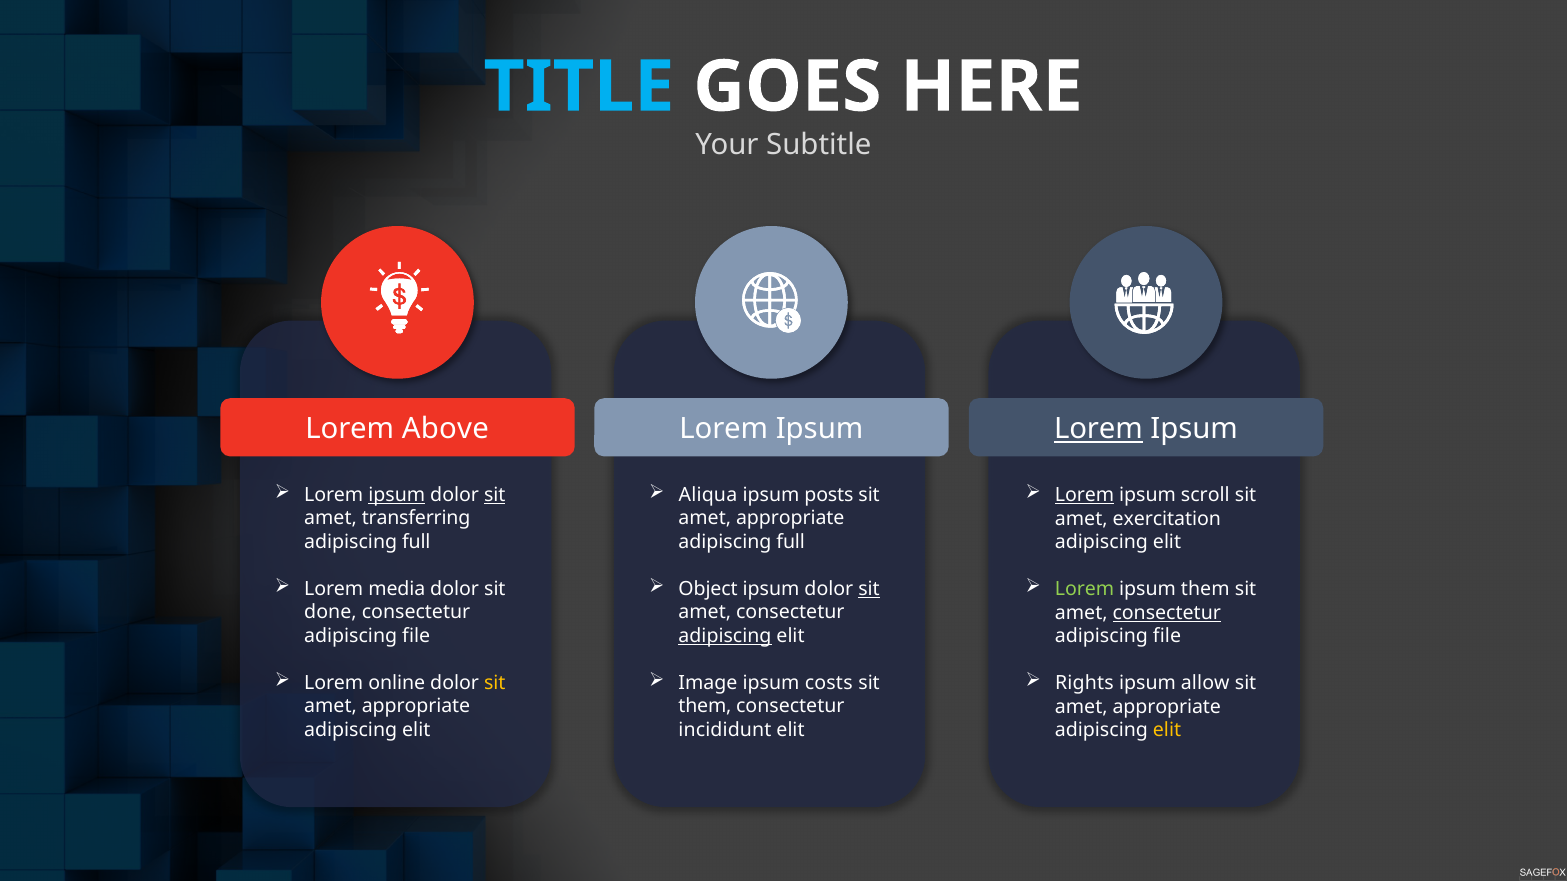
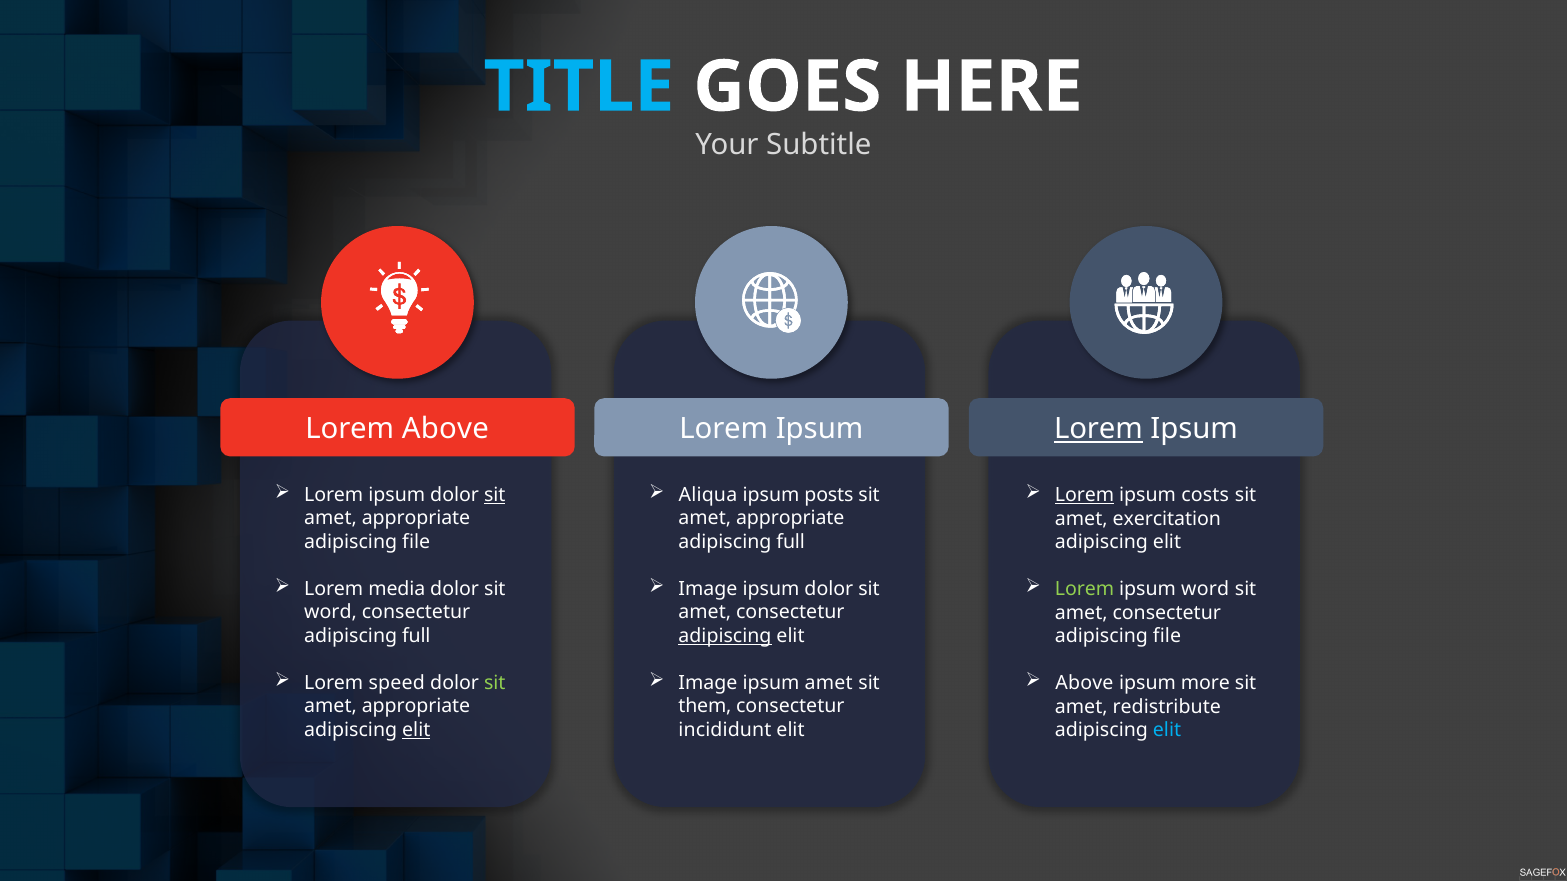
ipsum at (397, 495) underline: present -> none
scroll: scroll -> costs
transferring at (416, 519): transferring -> appropriate
full at (416, 542): full -> file
Object at (708, 589): Object -> Image
sit at (869, 589) underline: present -> none
ipsum them: them -> word
done at (330, 613): done -> word
consectetur at (1167, 613) underline: present -> none
file at (416, 636): file -> full
online: online -> speed
sit at (495, 683) colour: yellow -> light green
ipsum costs: costs -> amet
Rights at (1084, 684): Rights -> Above
allow: allow -> more
appropriate at (1167, 707): appropriate -> redistribute
elit at (416, 730) underline: none -> present
elit at (1167, 731) colour: yellow -> light blue
